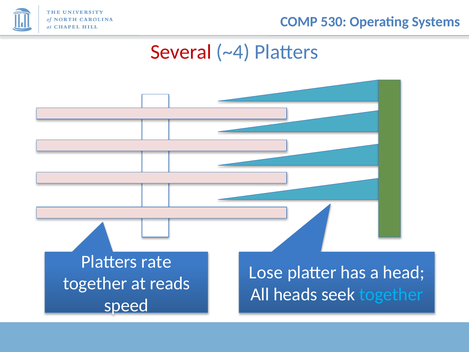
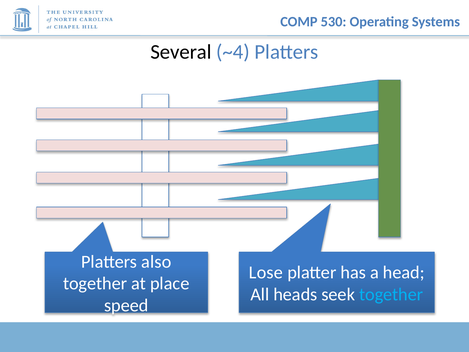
Several colour: red -> black
rate: rate -> also
reads: reads -> place
